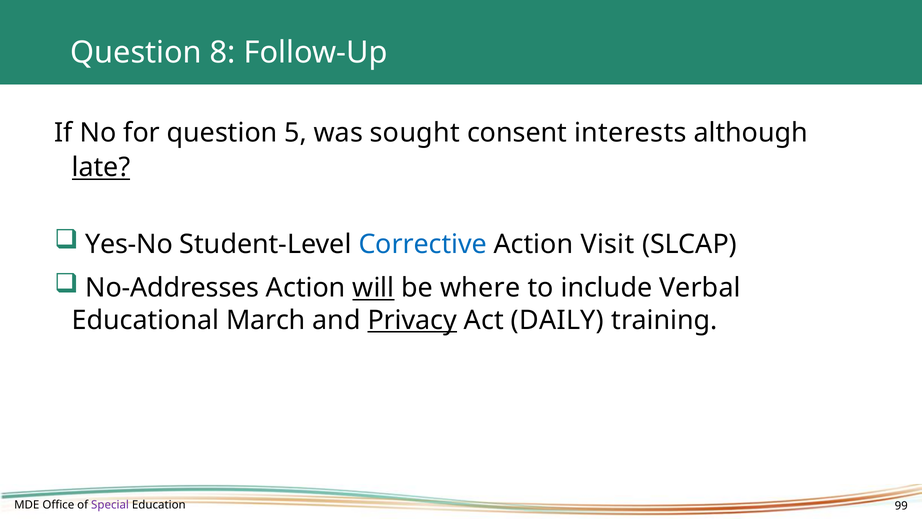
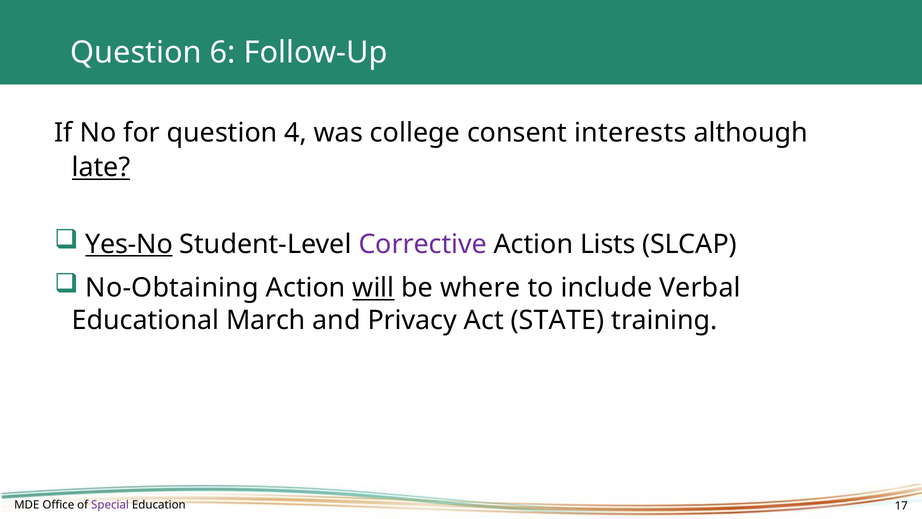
8: 8 -> 6
5: 5 -> 4
sought: sought -> college
Yes-No underline: none -> present
Corrective colour: blue -> purple
Visit: Visit -> Lists
No-Addresses: No-Addresses -> No-Obtaining
Privacy underline: present -> none
DAILY: DAILY -> STATE
99: 99 -> 17
